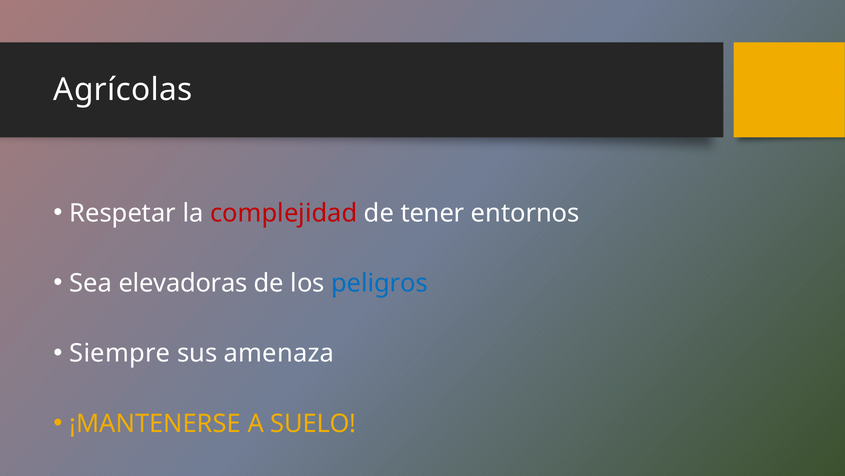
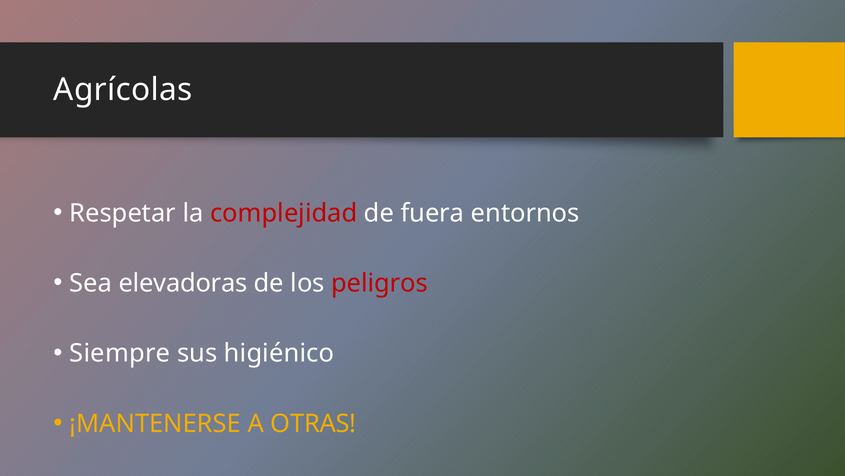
tener: tener -> fuera
peligros colour: blue -> red
amenaza: amenaza -> higiénico
SUELO: SUELO -> OTRAS
